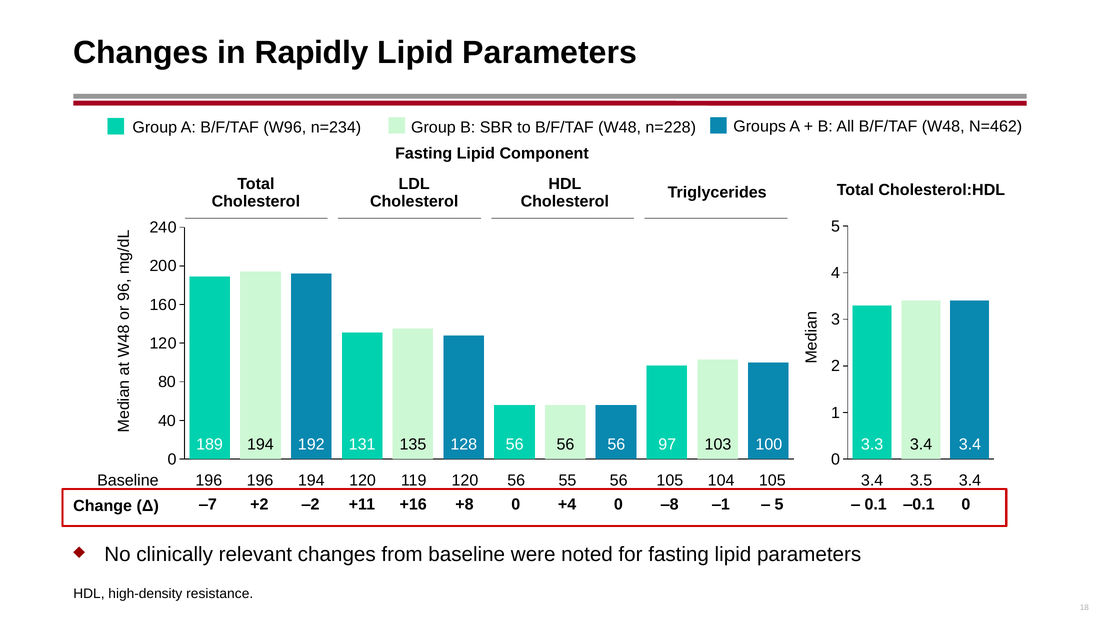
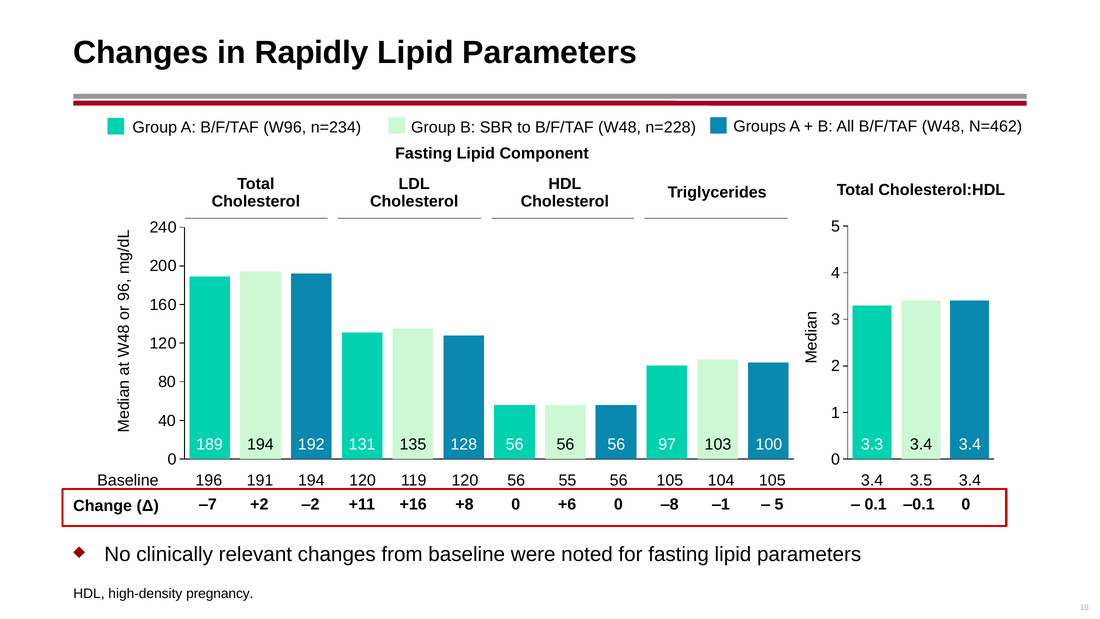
196 196: 196 -> 191
+4: +4 -> +6
resistance: resistance -> pregnancy
